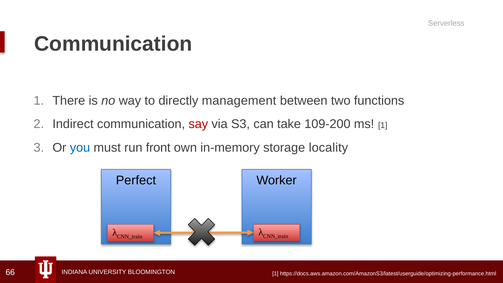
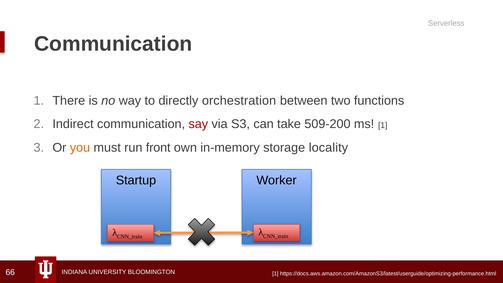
management: management -> orchestration
109-200: 109-200 -> 509-200
you colour: blue -> orange
Perfect: Perfect -> Startup
